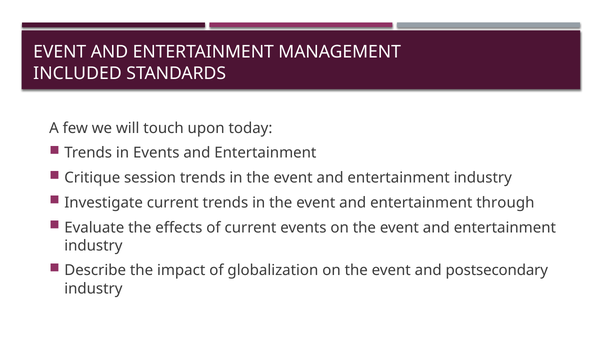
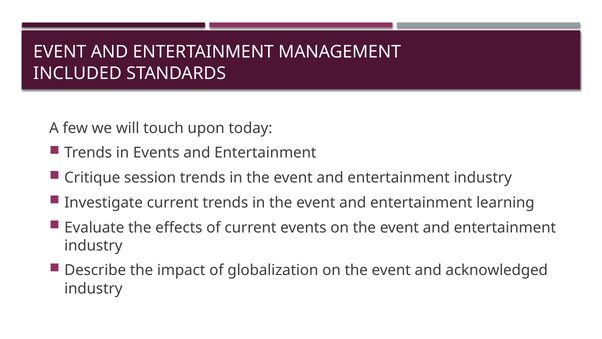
through: through -> learning
postsecondary: postsecondary -> acknowledged
